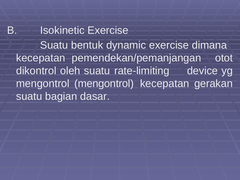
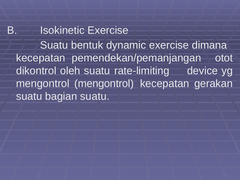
bagian dasar: dasar -> suatu
